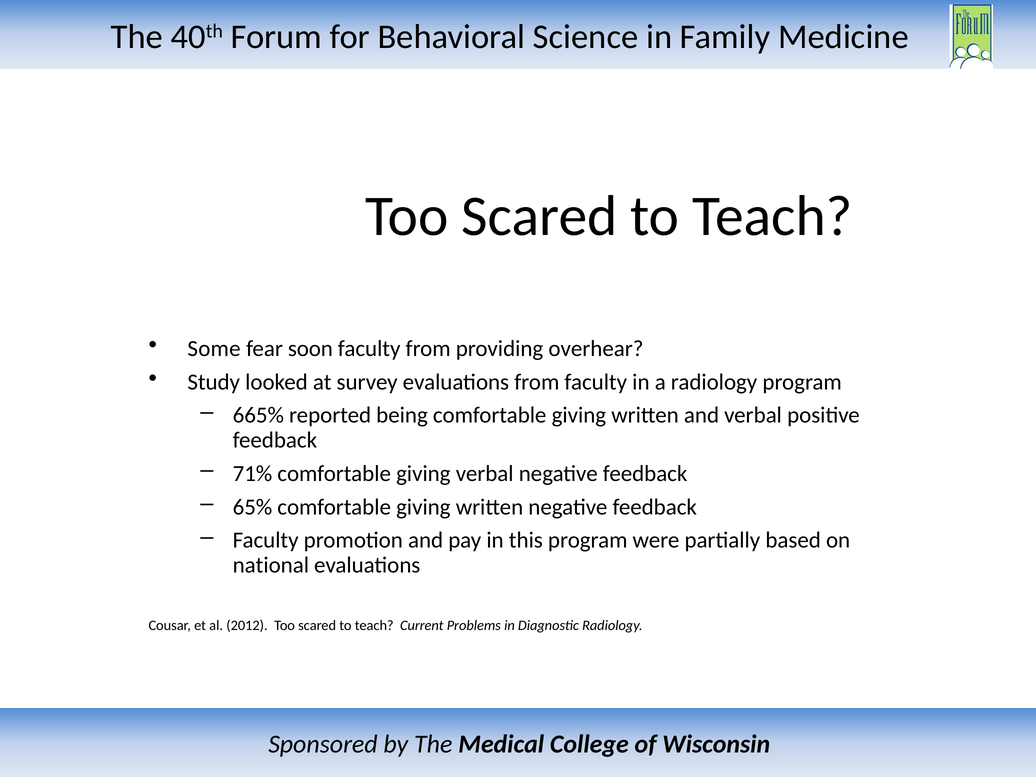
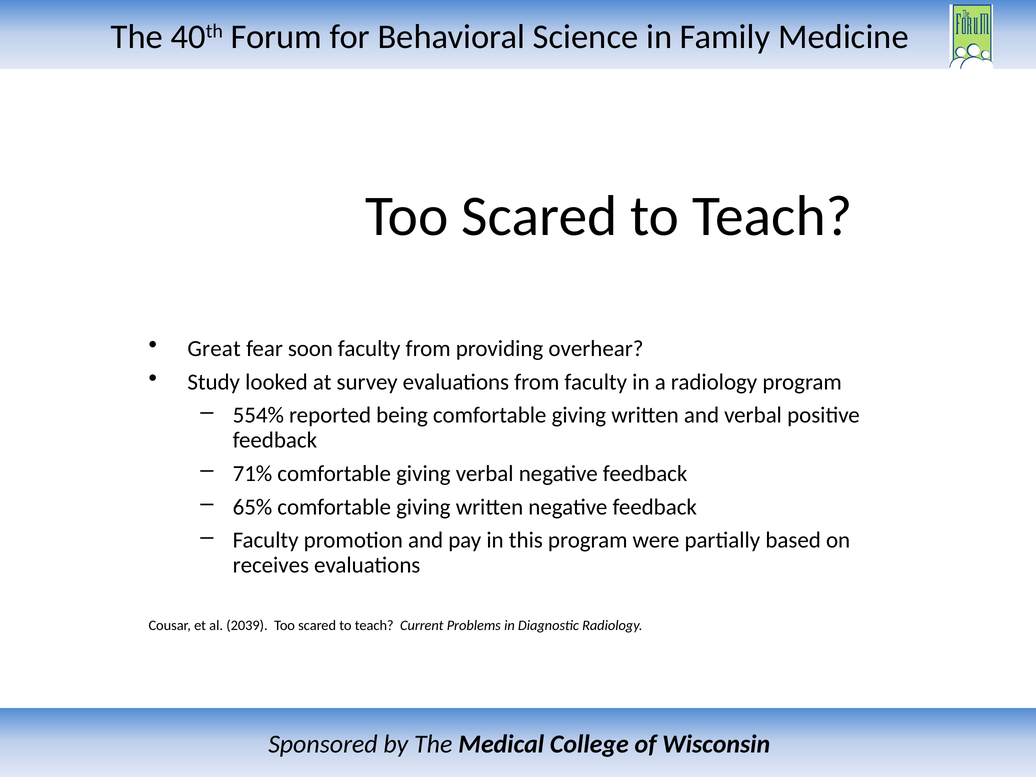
Some: Some -> Great
665%: 665% -> 554%
national: national -> receives
2012: 2012 -> 2039
